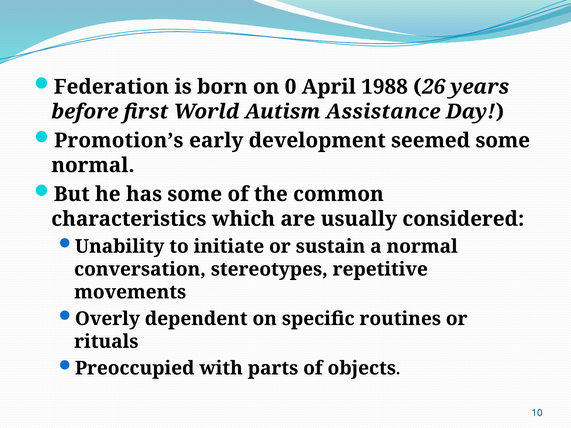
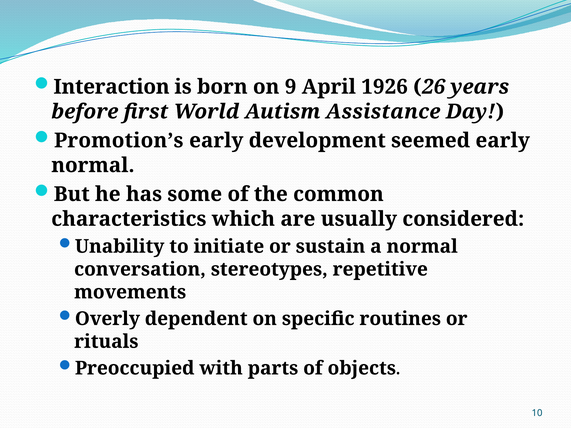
Federation: Federation -> Interaction
0: 0 -> 9
1988: 1988 -> 1926
seemed some: some -> early
